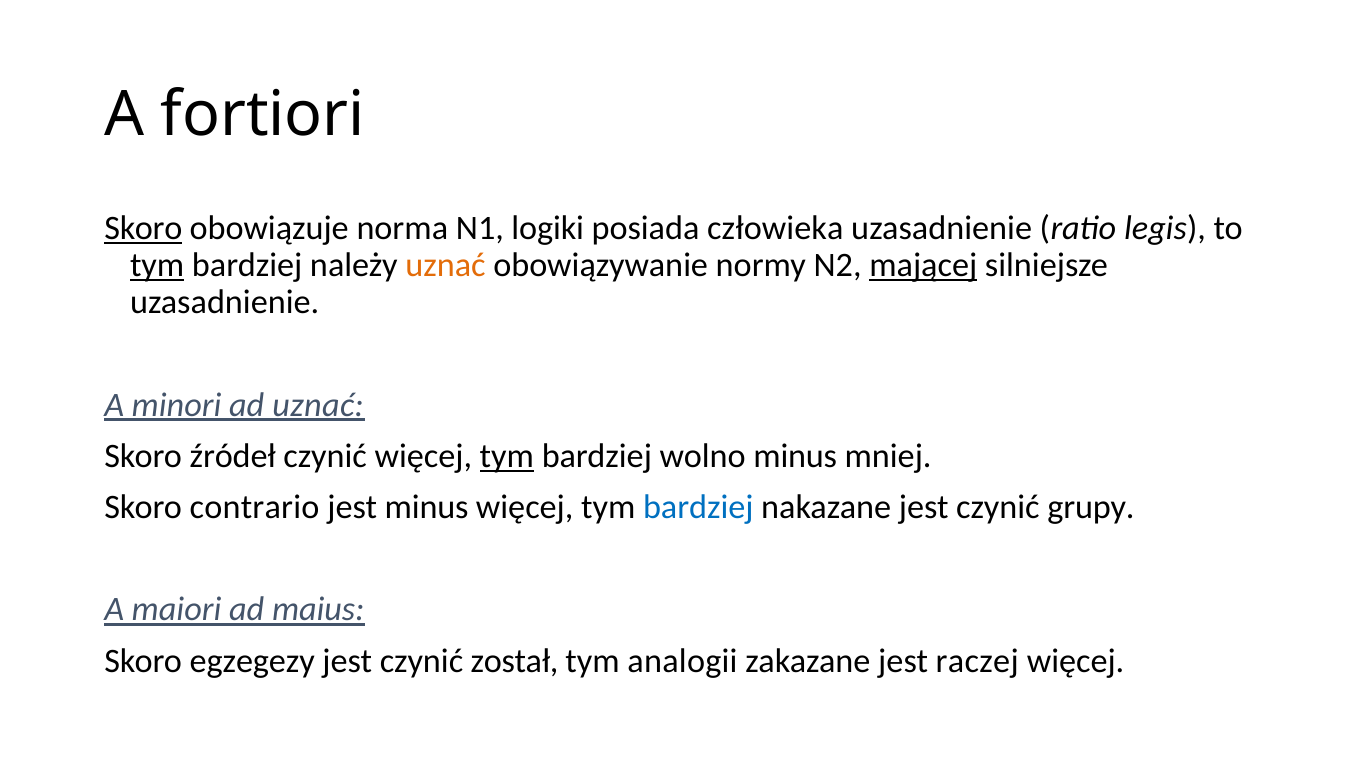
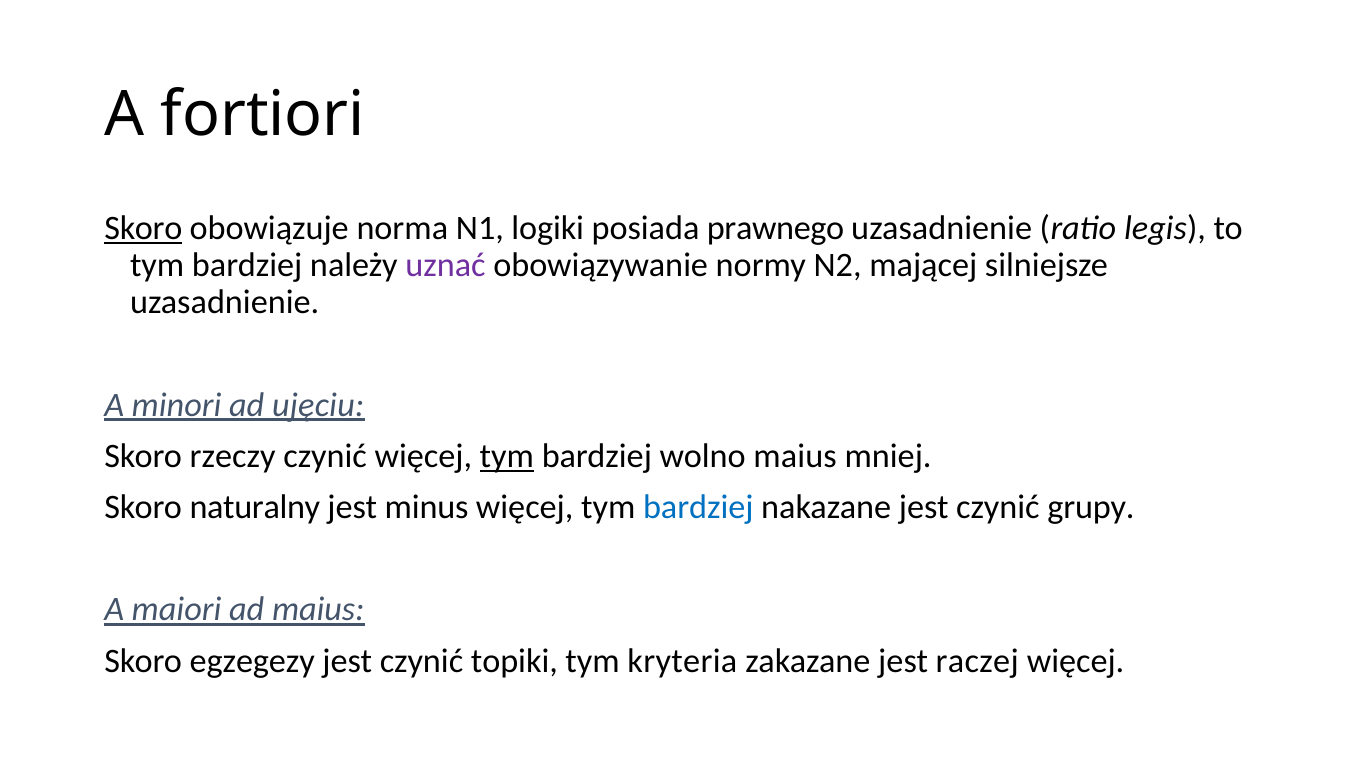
człowieka: człowieka -> prawnego
tym at (157, 265) underline: present -> none
uznać at (445, 265) colour: orange -> purple
mającej underline: present -> none
ad uznać: uznać -> ujęciu
źródeł: źródeł -> rzeczy
wolno minus: minus -> maius
contrario: contrario -> naturalny
został: został -> topiki
analogii: analogii -> kryteria
